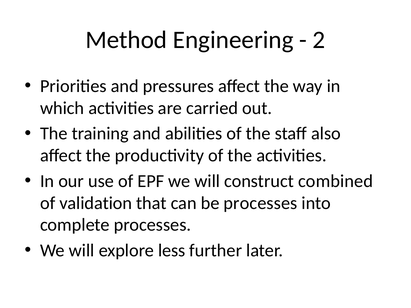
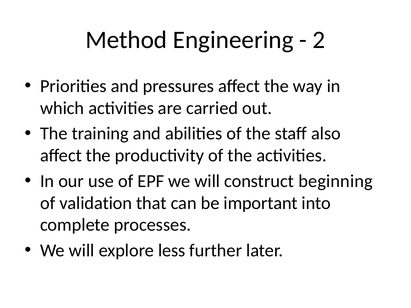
combined: combined -> beginning
be processes: processes -> important
